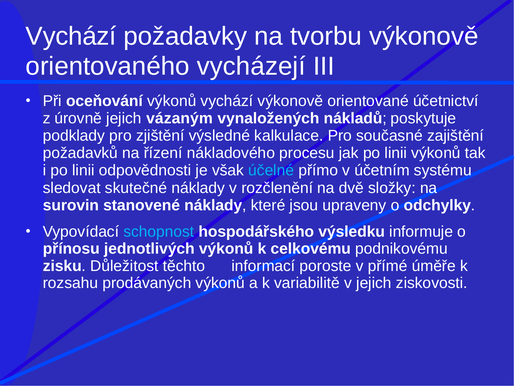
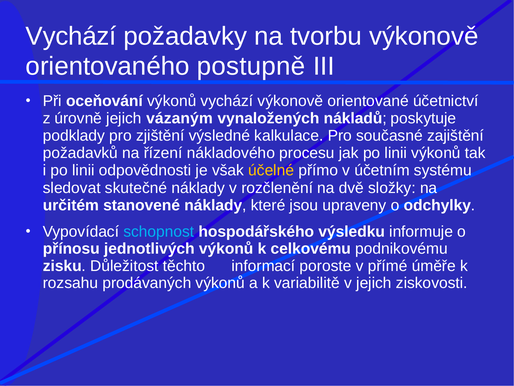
vycházejí: vycházejí -> postupně
účelné colour: light blue -> yellow
surovin: surovin -> určitém
